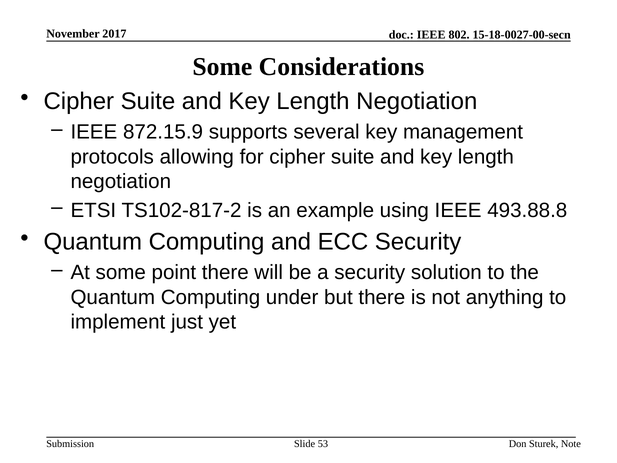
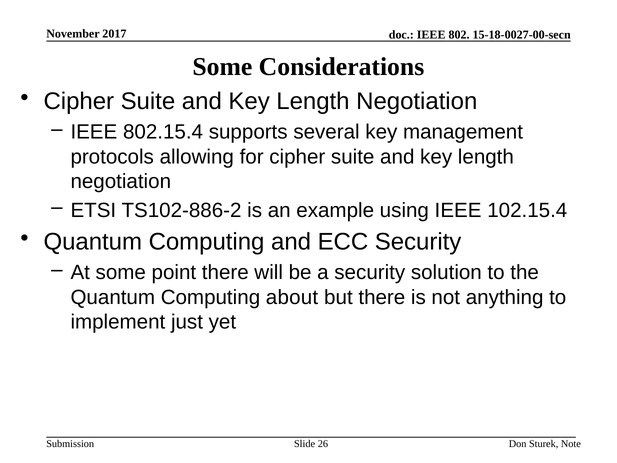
872.15.9: 872.15.9 -> 802.15.4
TS102-817-2: TS102-817-2 -> TS102-886-2
493.88.8: 493.88.8 -> 102.15.4
under: under -> about
53: 53 -> 26
